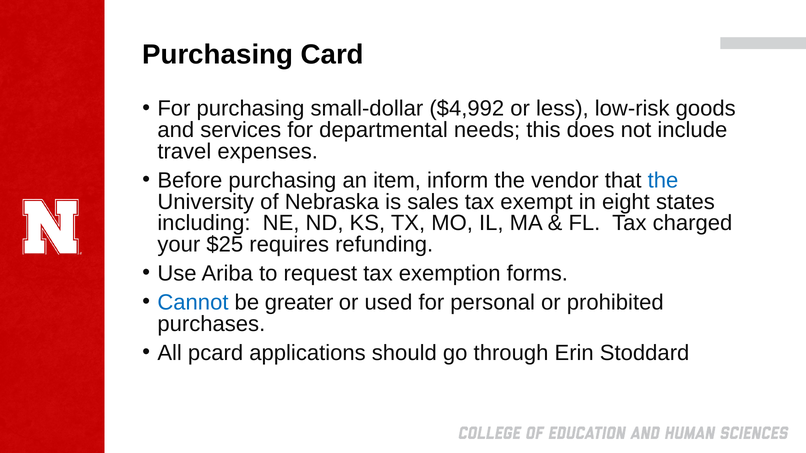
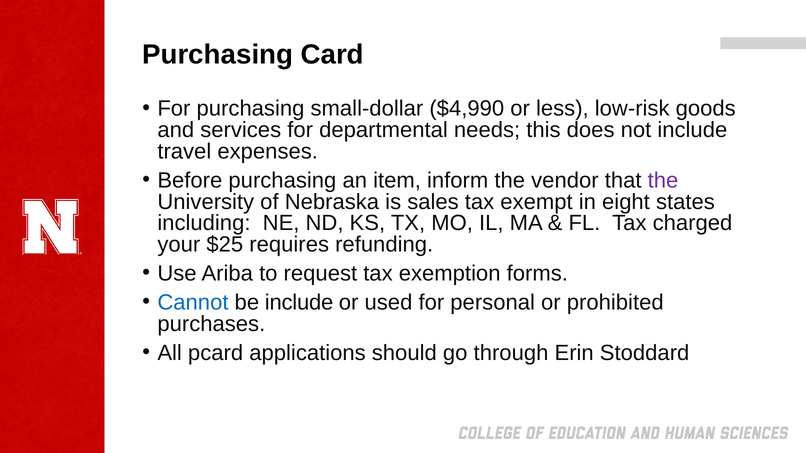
$4,992: $4,992 -> $4,990
the at (663, 181) colour: blue -> purple
be greater: greater -> include
